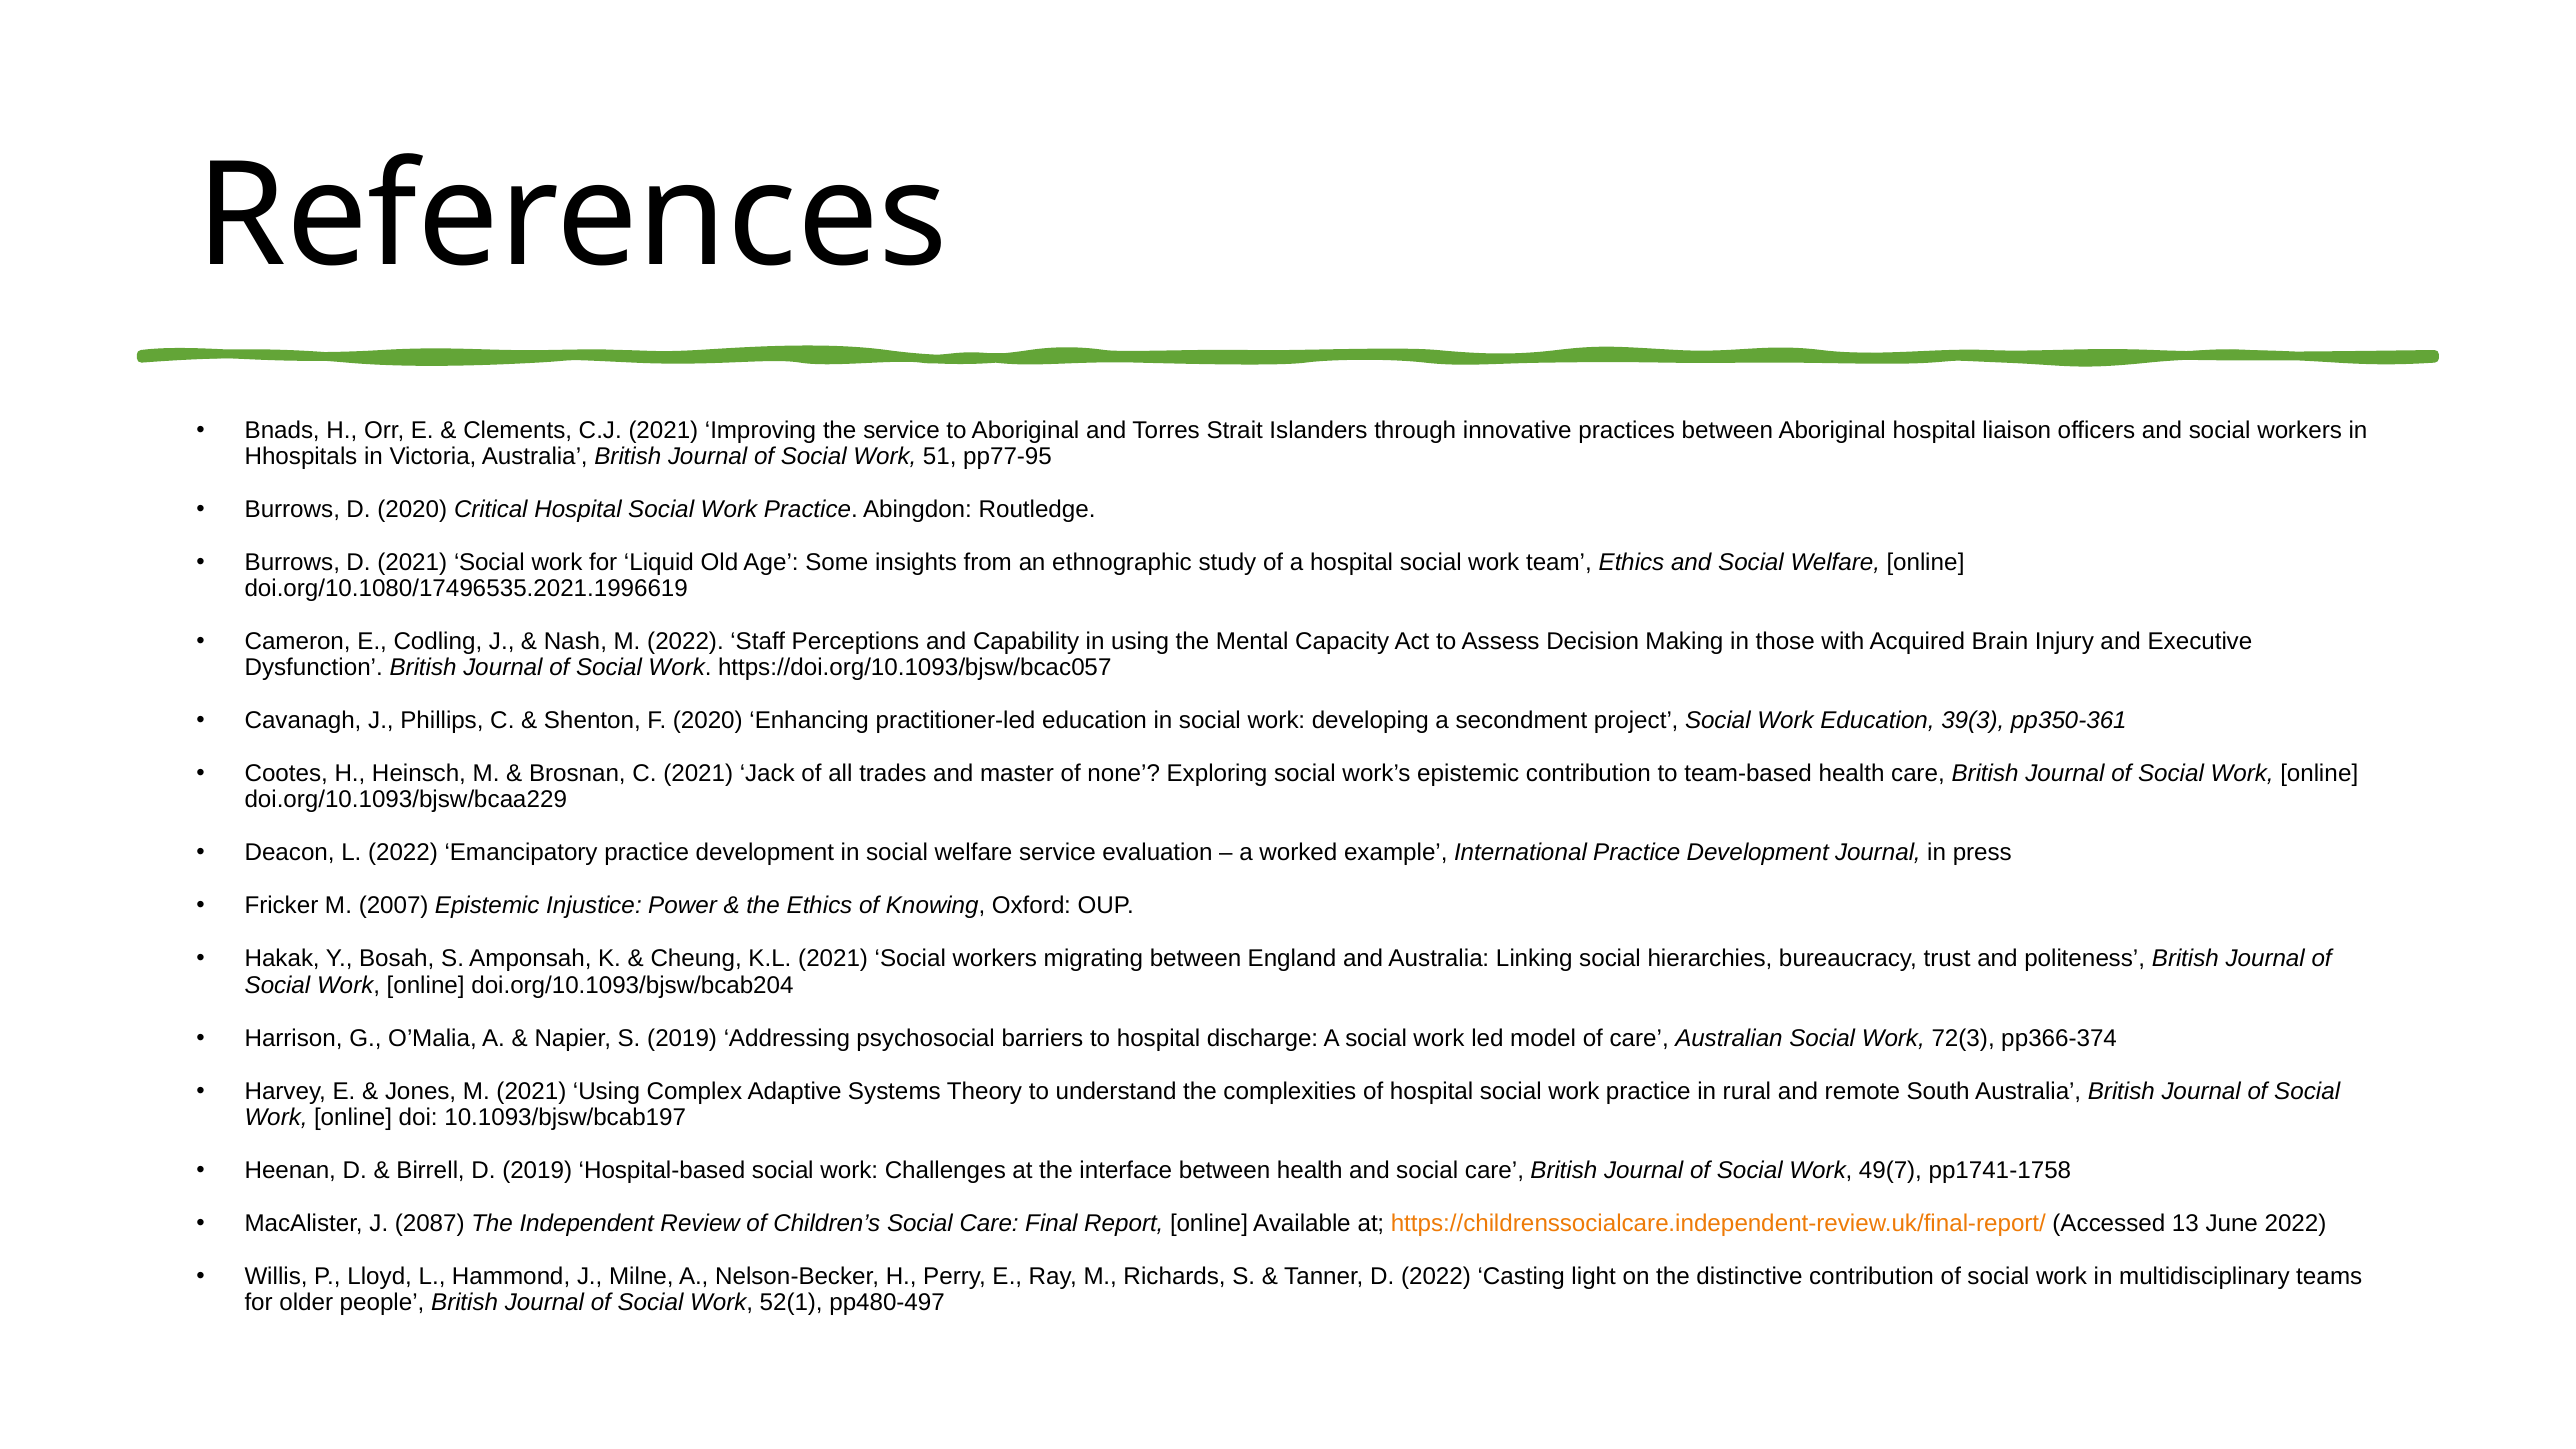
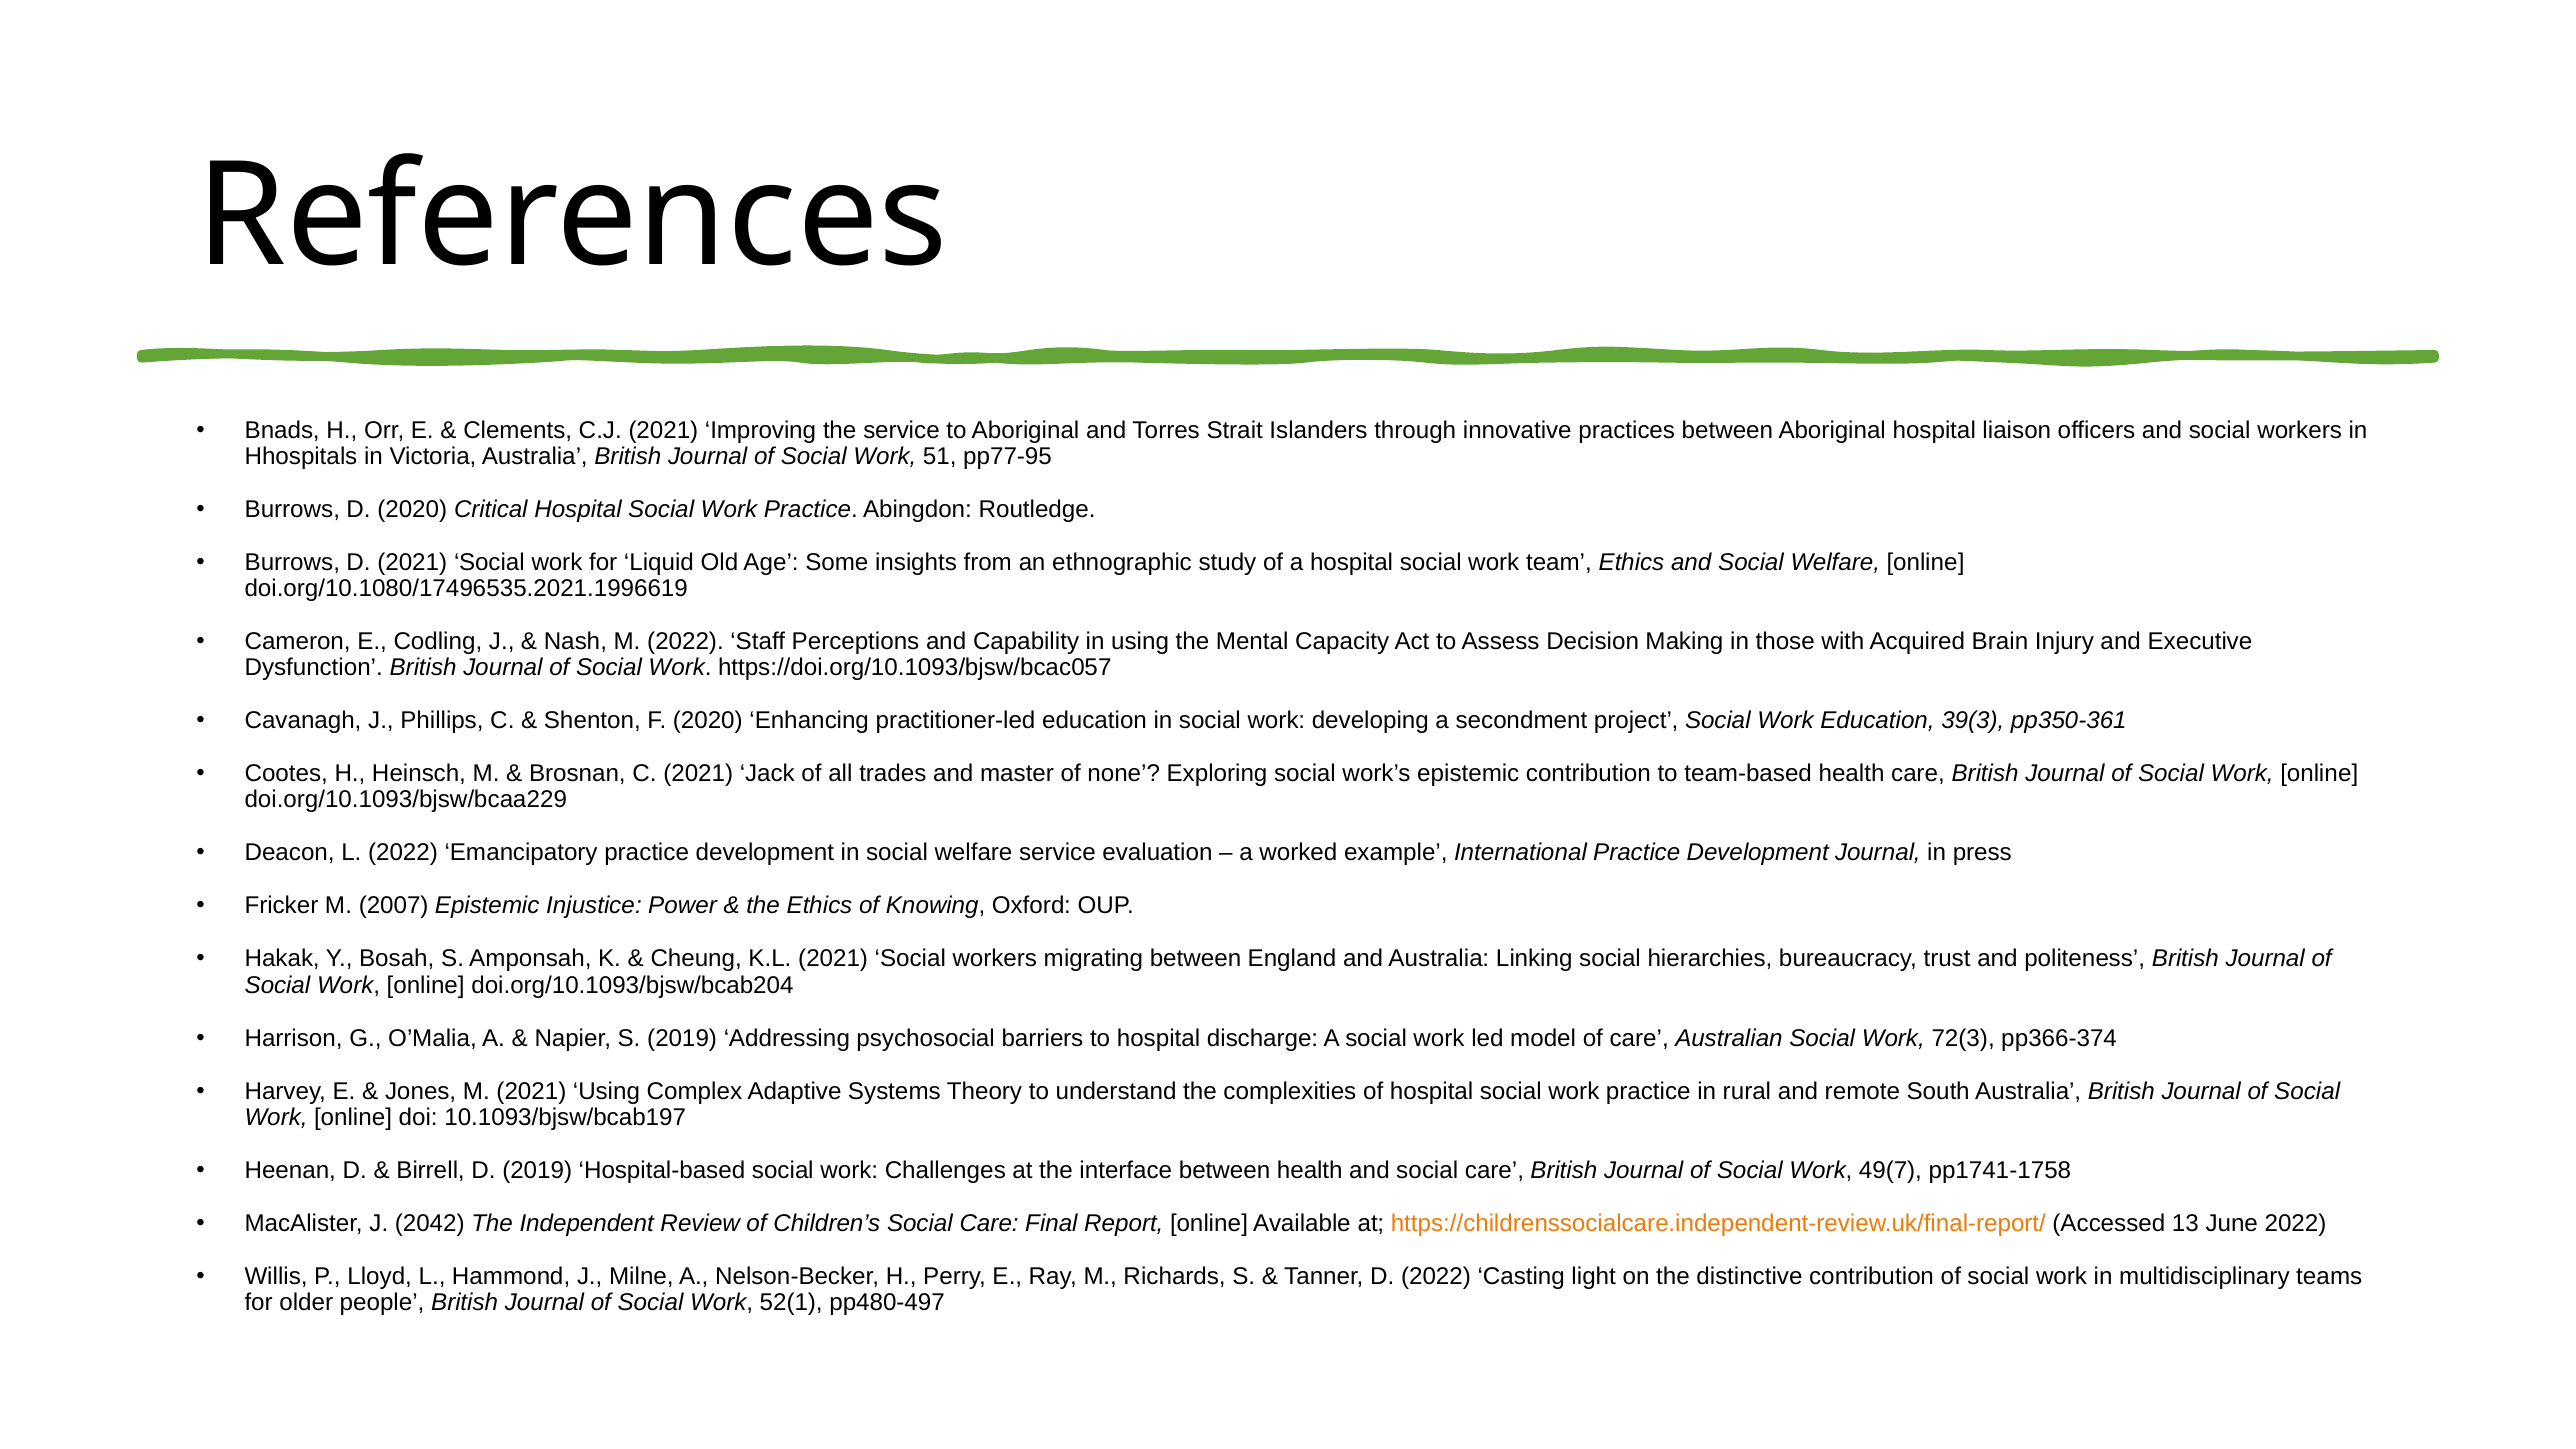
2087: 2087 -> 2042
